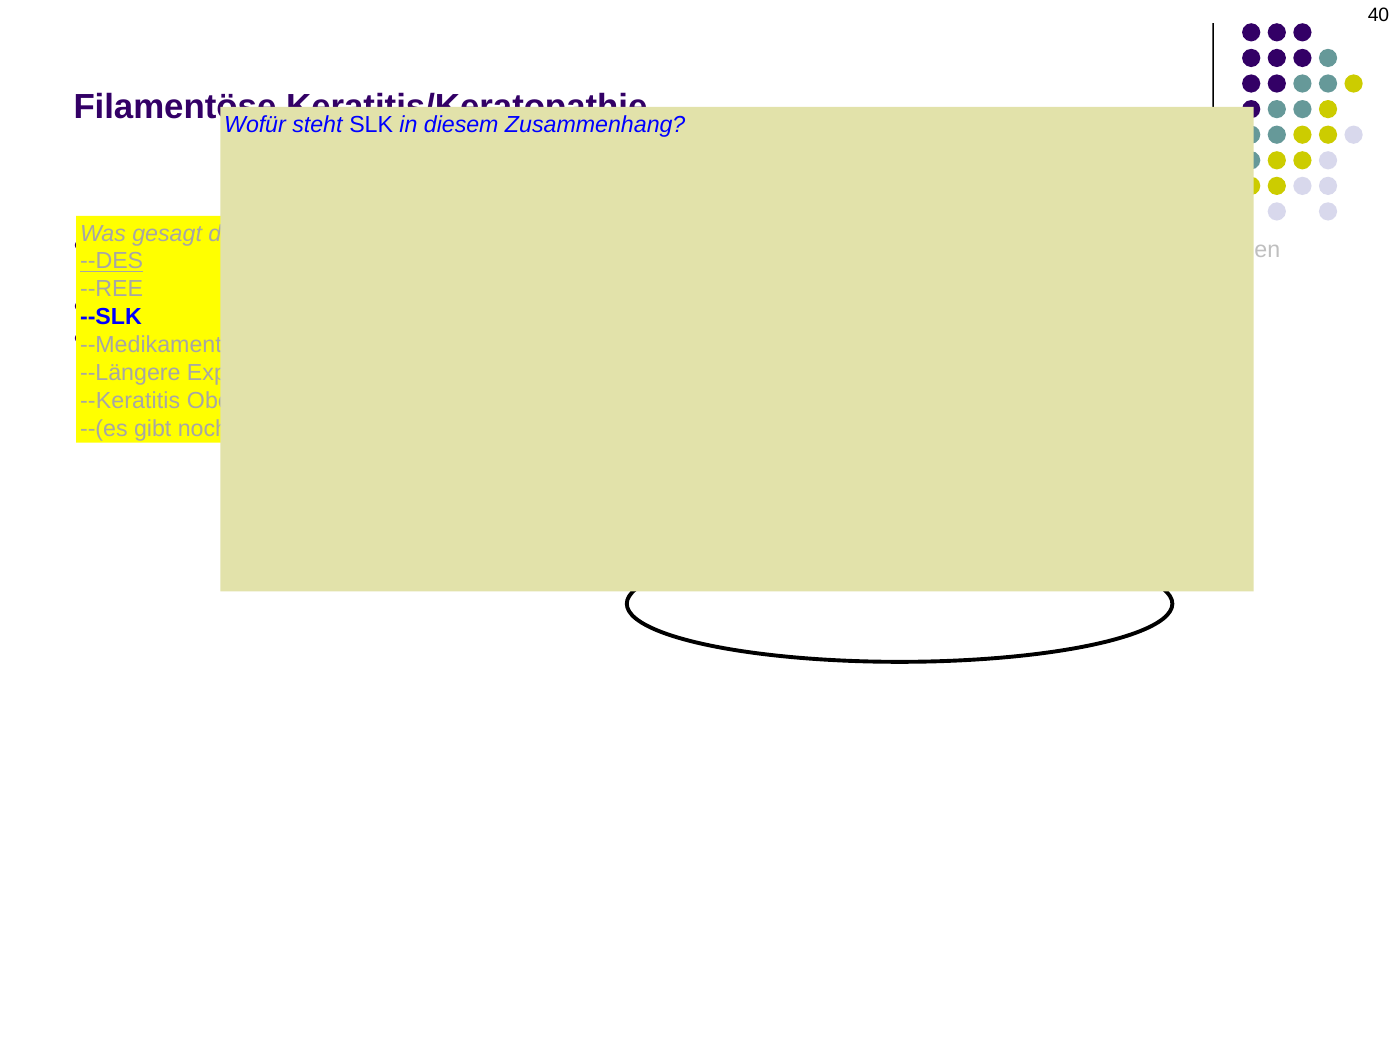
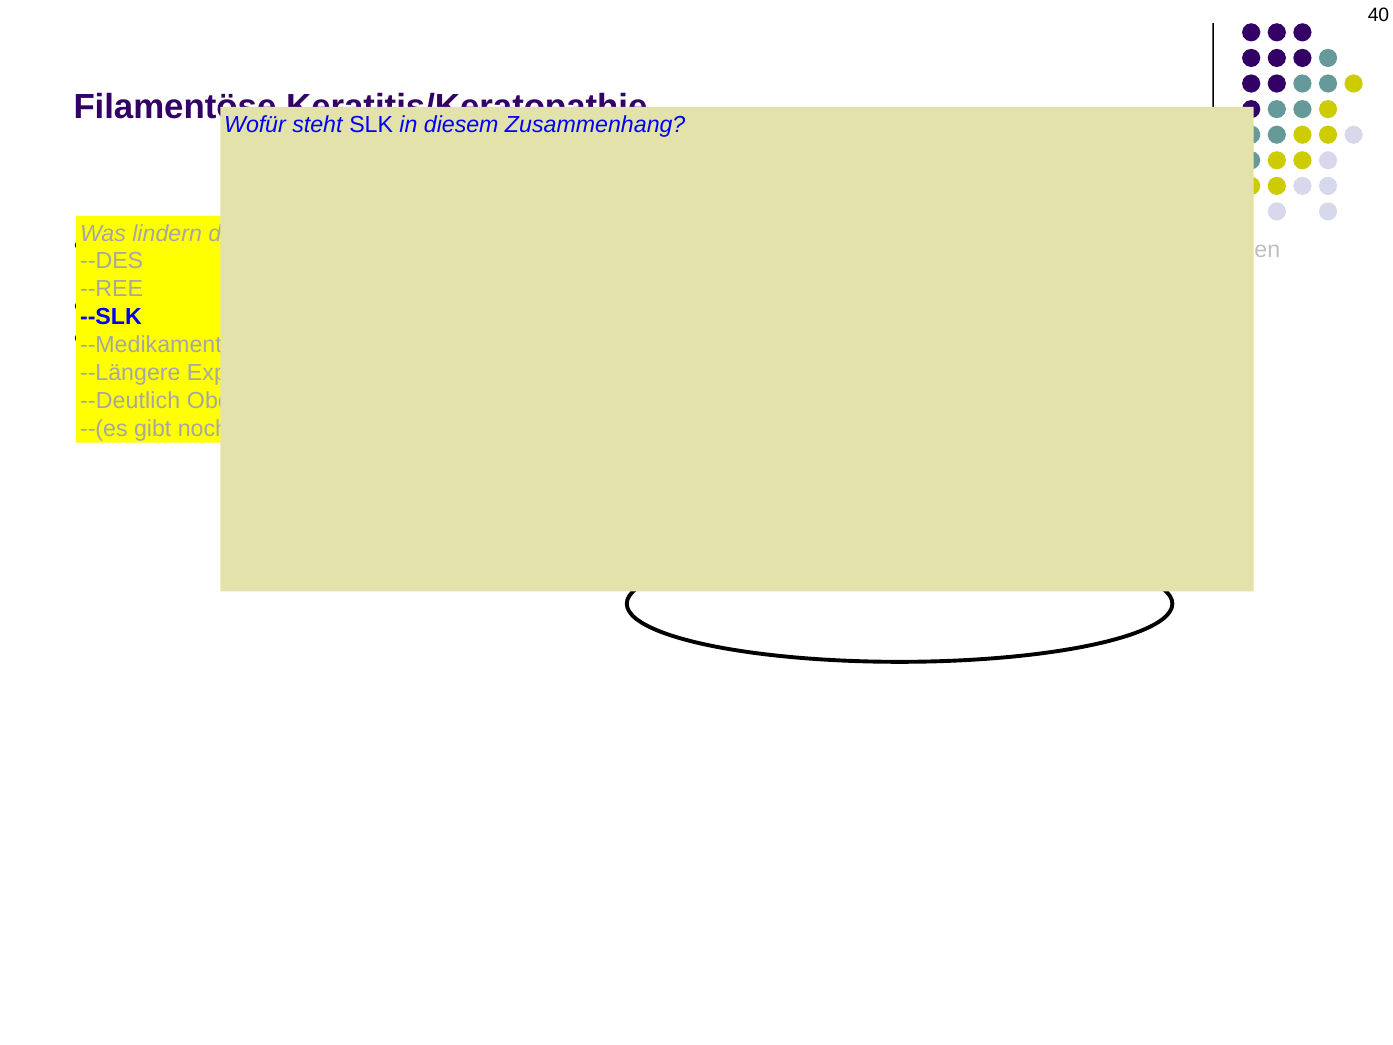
Was gesagt: gesagt -> lindern
--DES underline: present -> none
--Keratitis: --Keratitis -> --Deutlich
